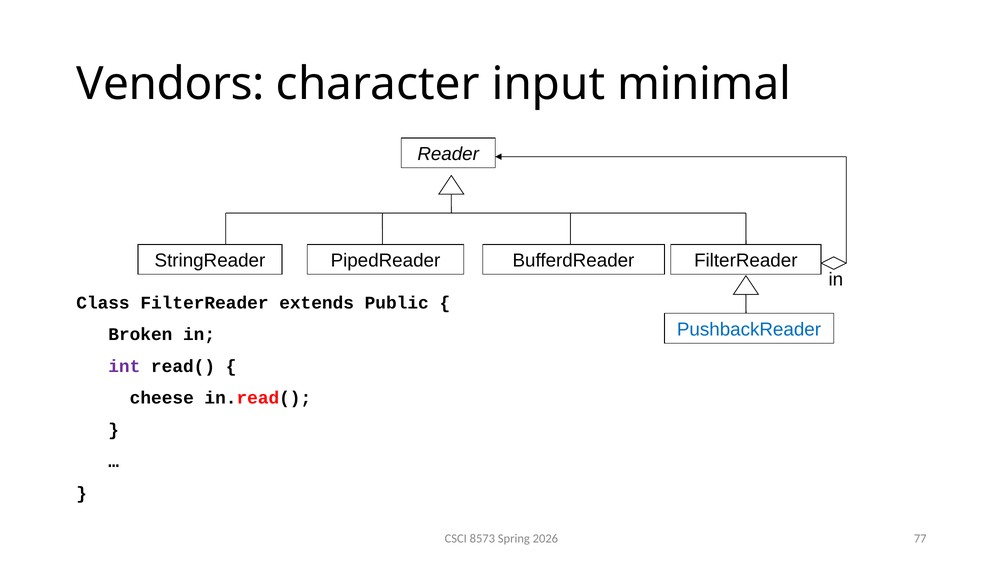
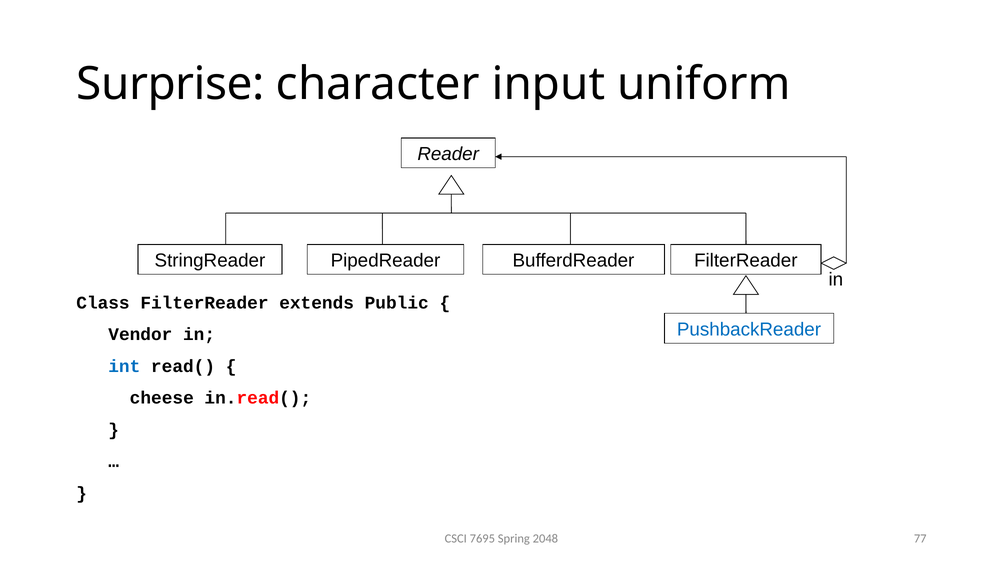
Vendors: Vendors -> Surprise
minimal: minimal -> uniform
Broken: Broken -> Vendor
int colour: purple -> blue
8573: 8573 -> 7695
2026: 2026 -> 2048
